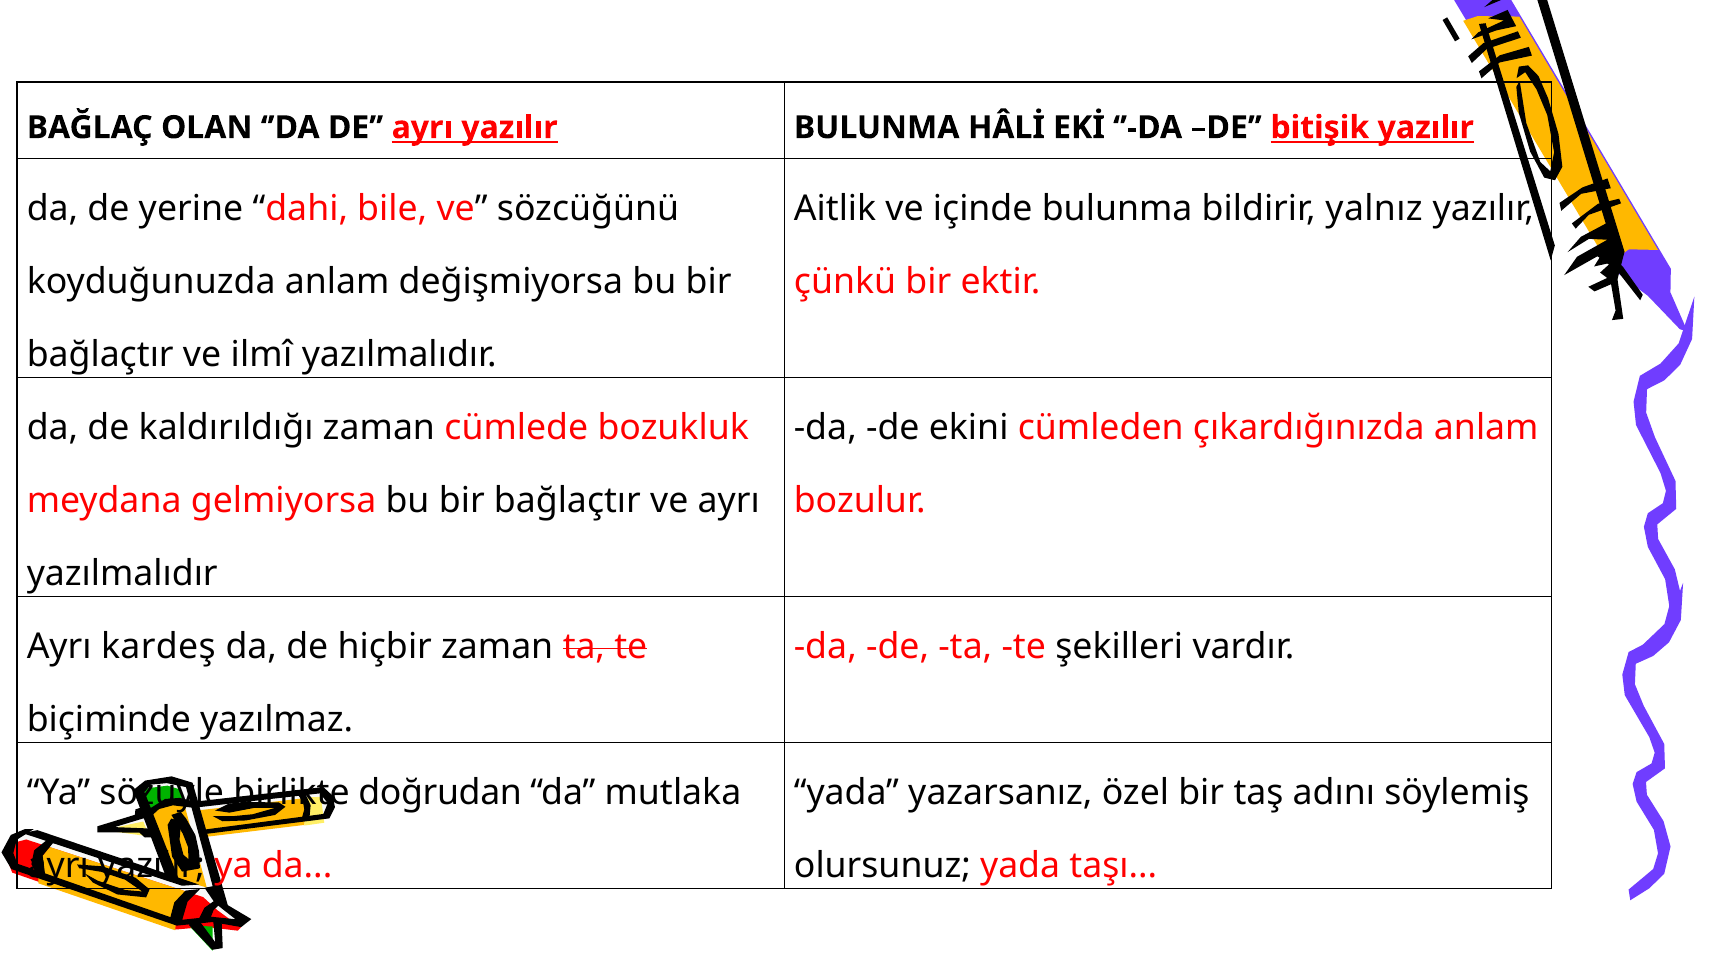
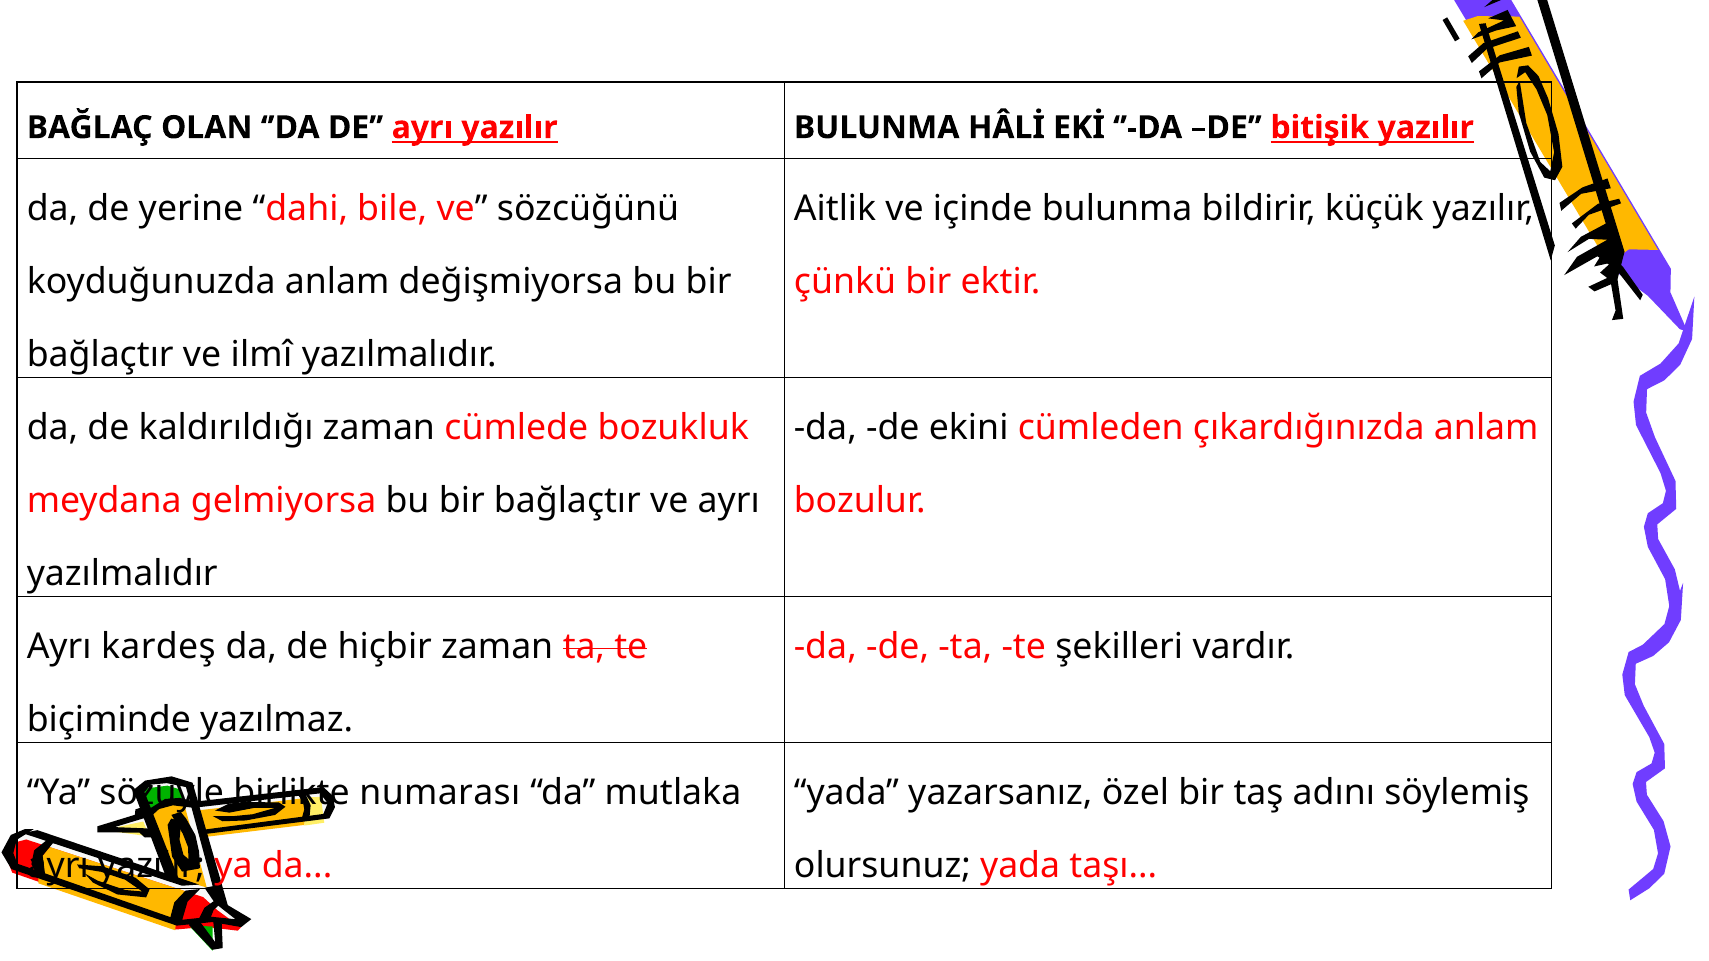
yalnız: yalnız -> küçük
doğrudan: doğrudan -> numarası
